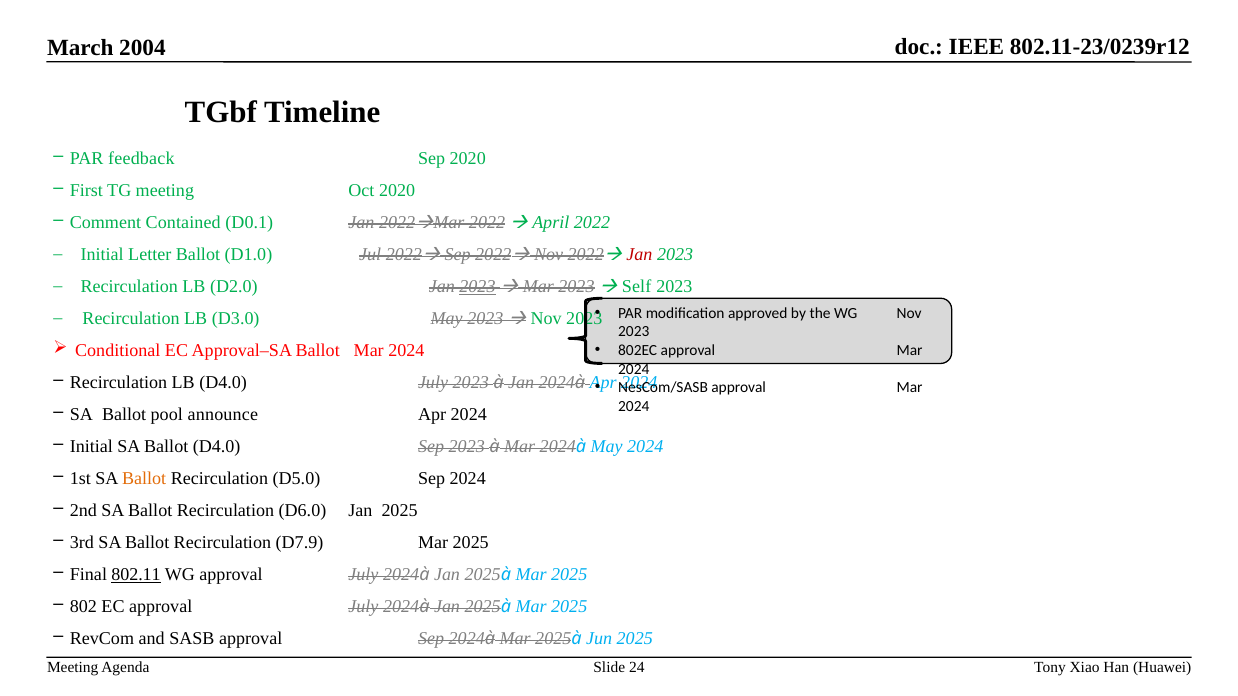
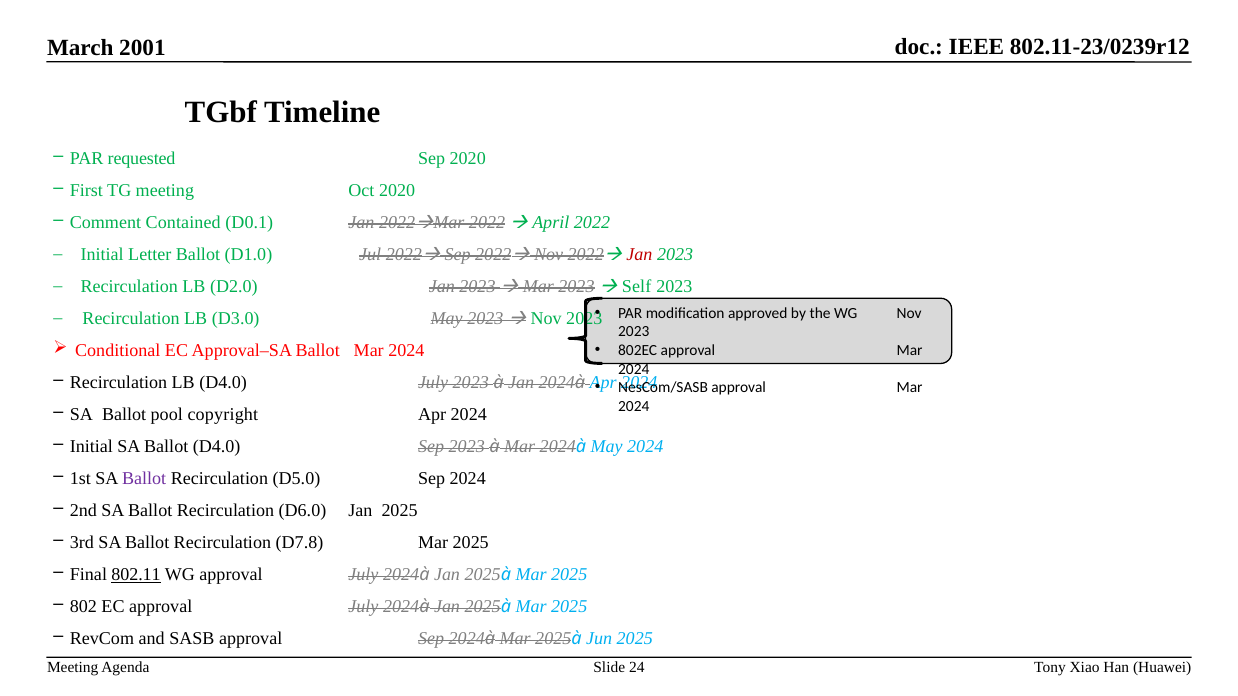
2004: 2004 -> 2001
feedback: feedback -> requested
2023 at (478, 287) underline: present -> none
announce: announce -> copyright
Ballot at (144, 479) colour: orange -> purple
D7.9: D7.9 -> D7.8
